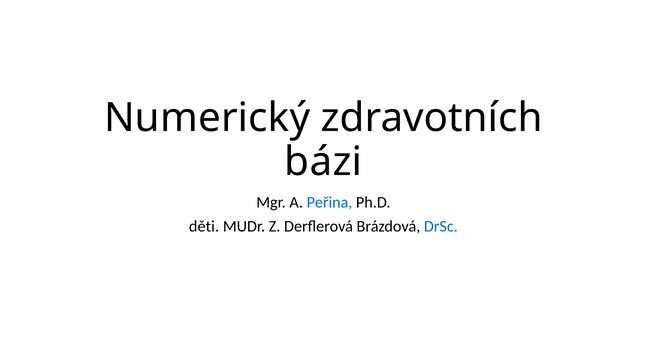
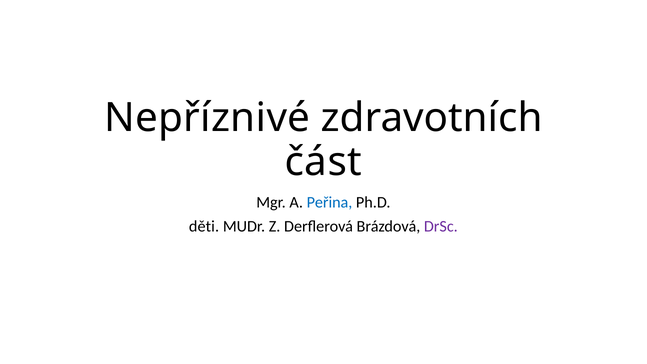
Numerický: Numerický -> Nepříznivé
bázi: bázi -> část
DrSc colour: blue -> purple
